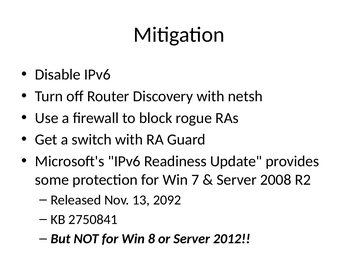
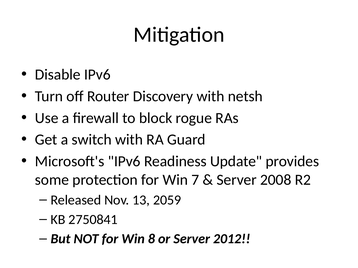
2092: 2092 -> 2059
